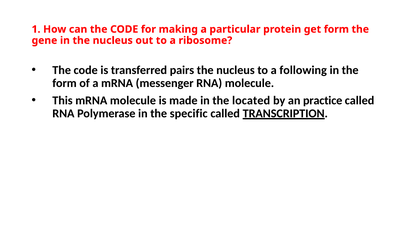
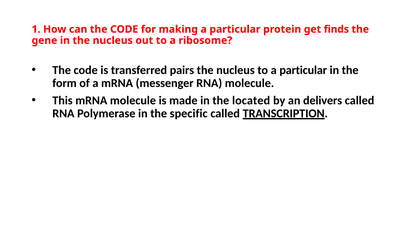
get form: form -> finds
to a following: following -> particular
practice: practice -> delivers
